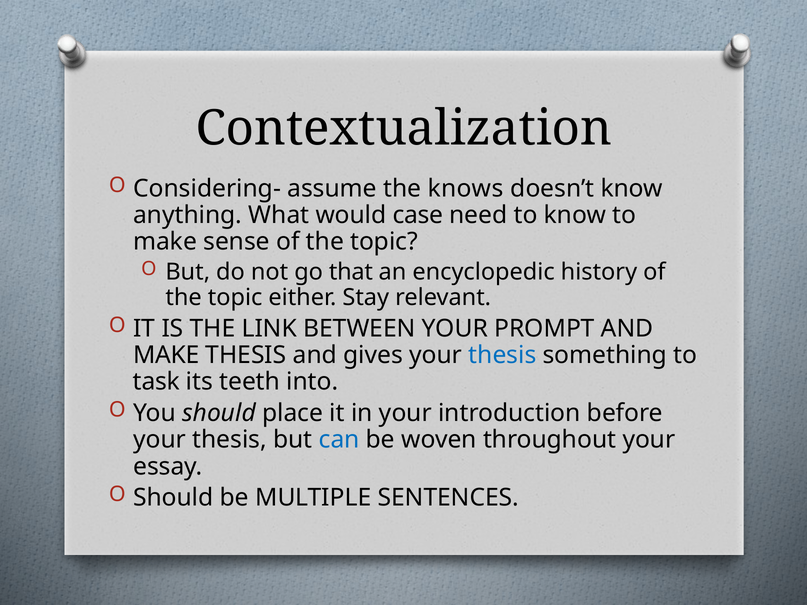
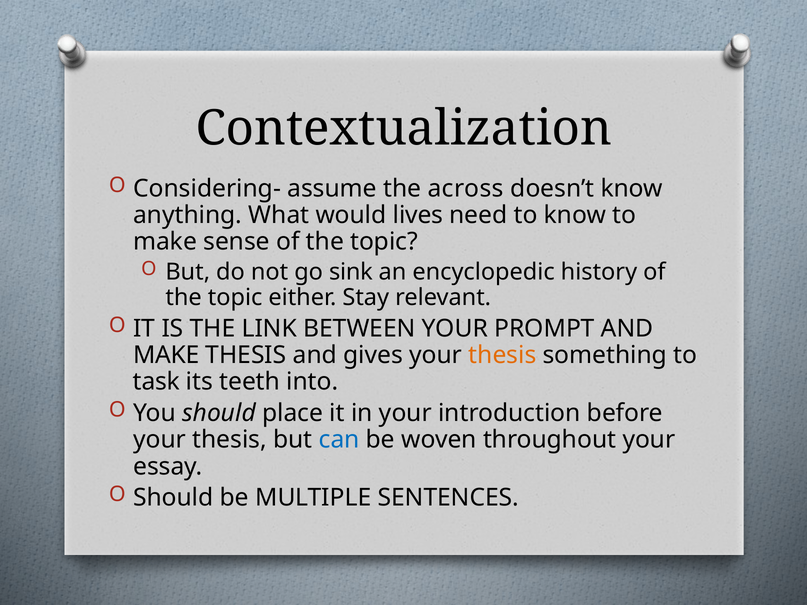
knows: knows -> across
case: case -> lives
that: that -> sink
thesis at (502, 355) colour: blue -> orange
